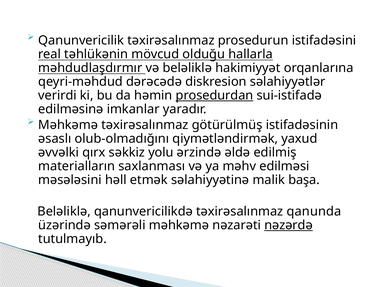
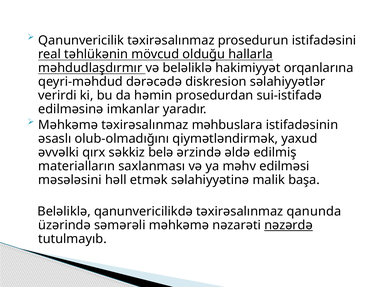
prosedurdan underline: present -> none
götürülmüş: götürülmüş -> məhbuslara
yolu: yolu -> belə
